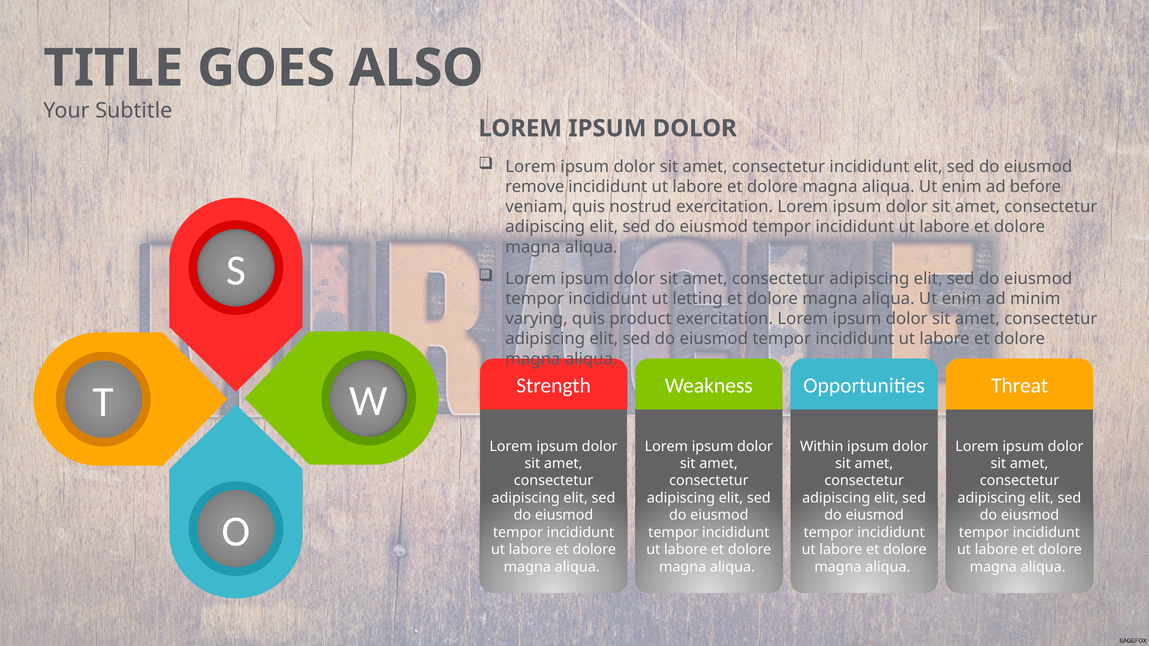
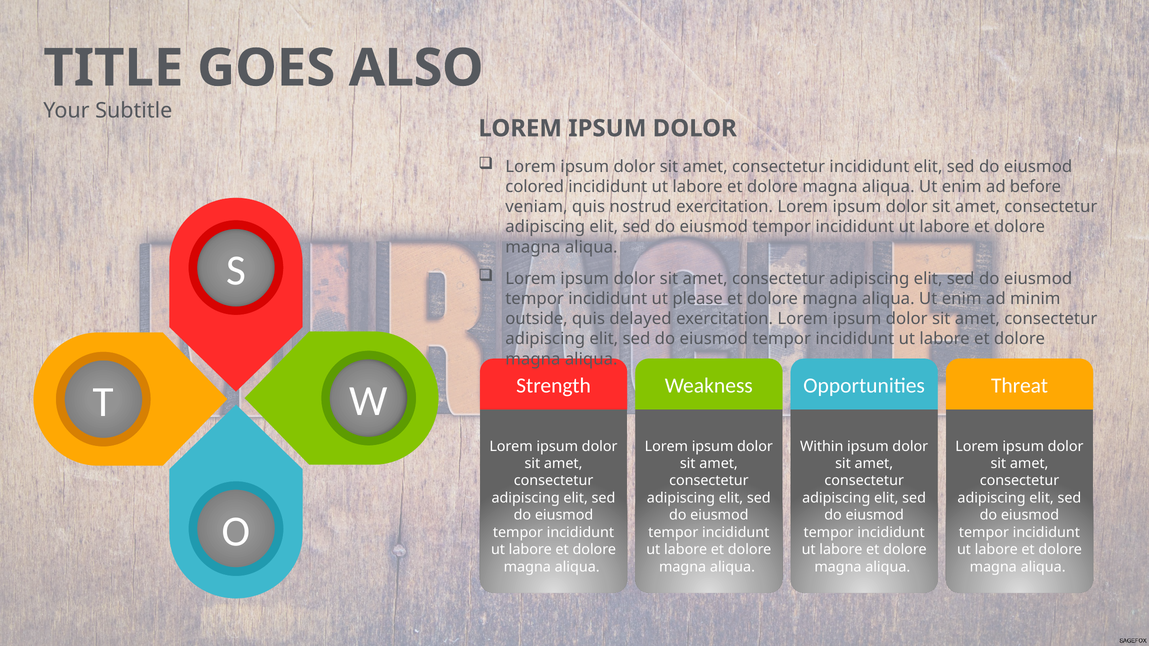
remove: remove -> colored
letting: letting -> please
varying: varying -> outside
product: product -> delayed
